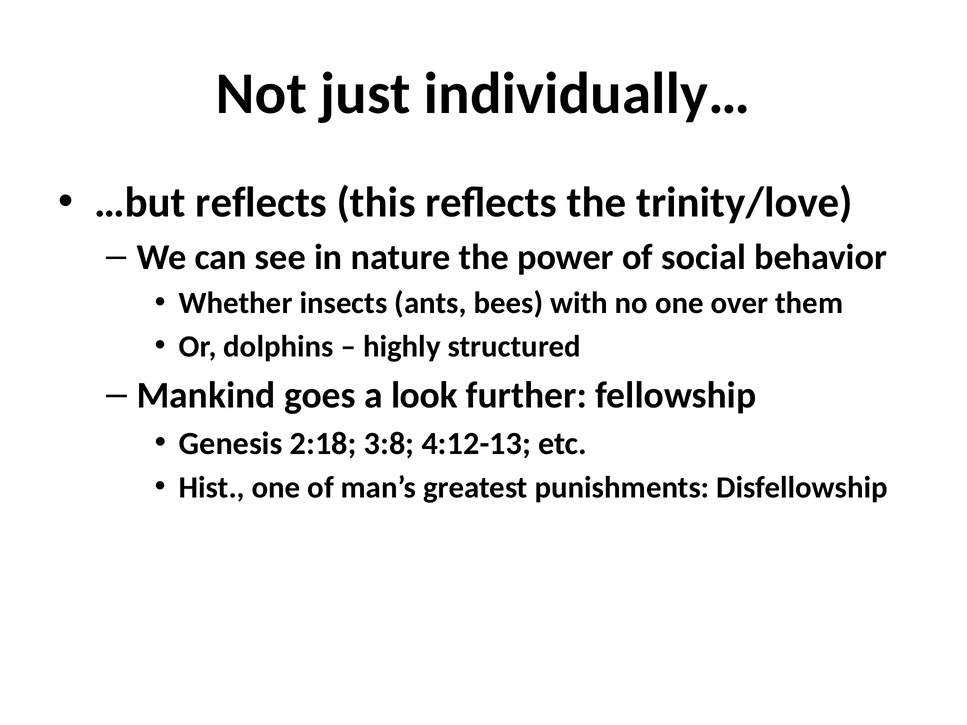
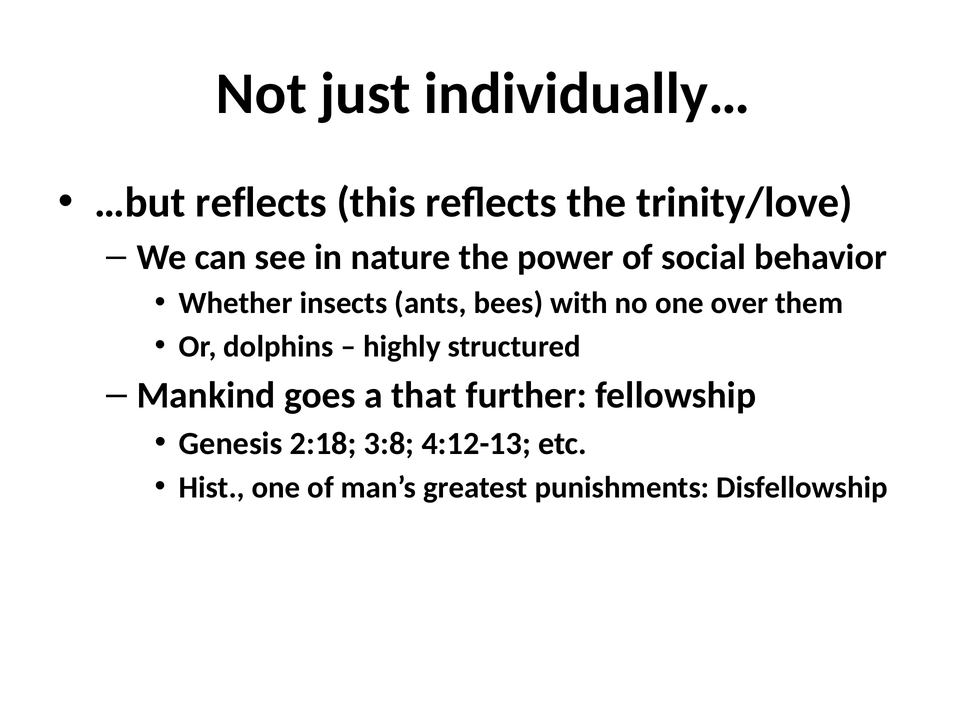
look: look -> that
